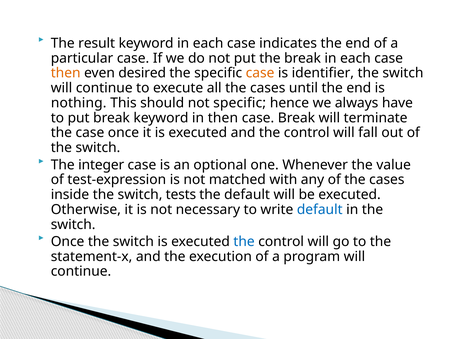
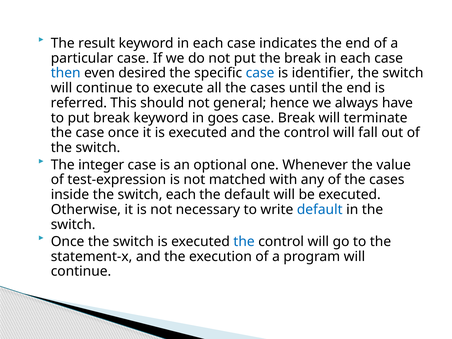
then at (66, 73) colour: orange -> blue
case at (260, 73) colour: orange -> blue
nothing: nothing -> referred
not specific: specific -> general
in then: then -> goes
switch tests: tests -> each
